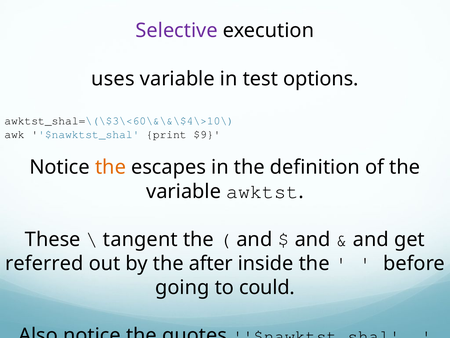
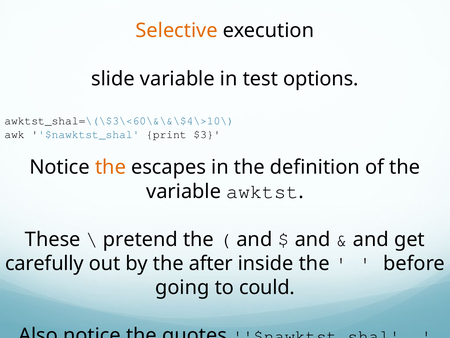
Selective colour: purple -> orange
uses: uses -> slide
$9: $9 -> $3
tangent: tangent -> pretend
referred: referred -> carefully
